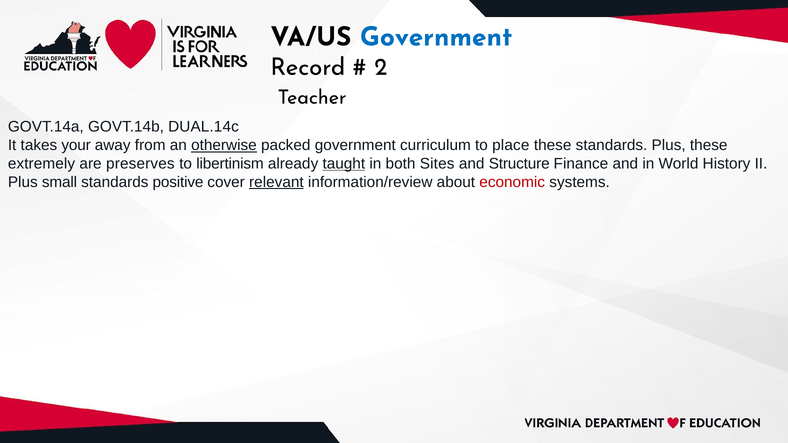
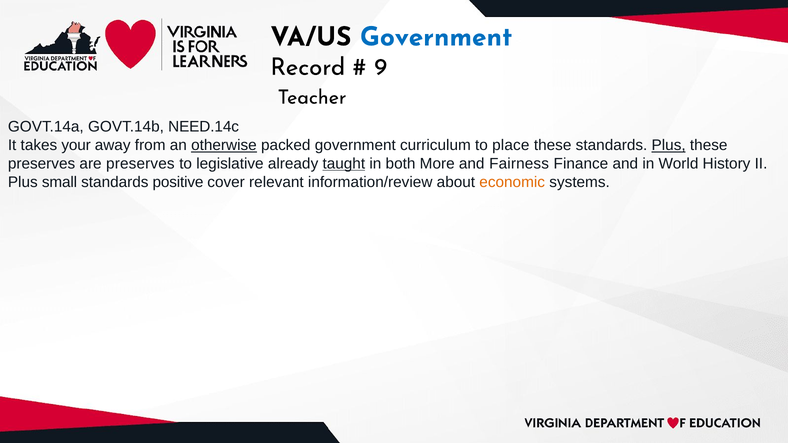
2: 2 -> 9
DUAL.14c: DUAL.14c -> NEED.14c
Plus at (669, 145) underline: none -> present
extremely at (41, 164): extremely -> preserves
libertinism: libertinism -> legislative
Sites: Sites -> More
Structure: Structure -> Fairness
relevant underline: present -> none
economic colour: red -> orange
